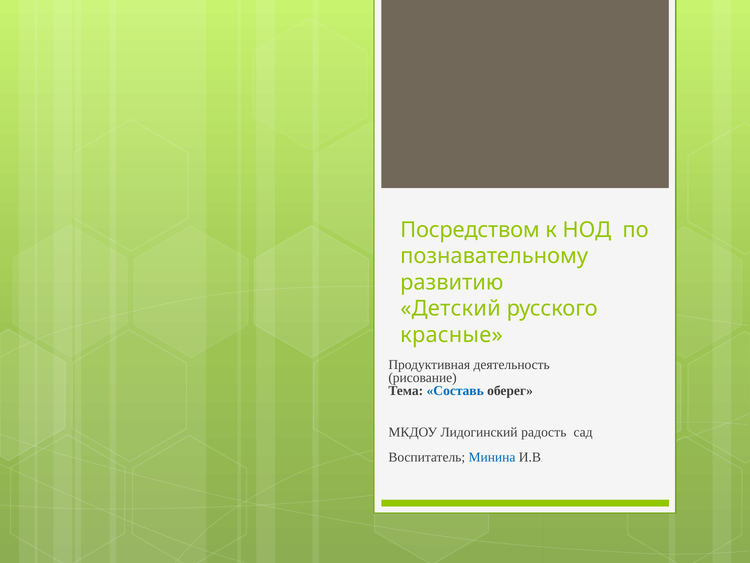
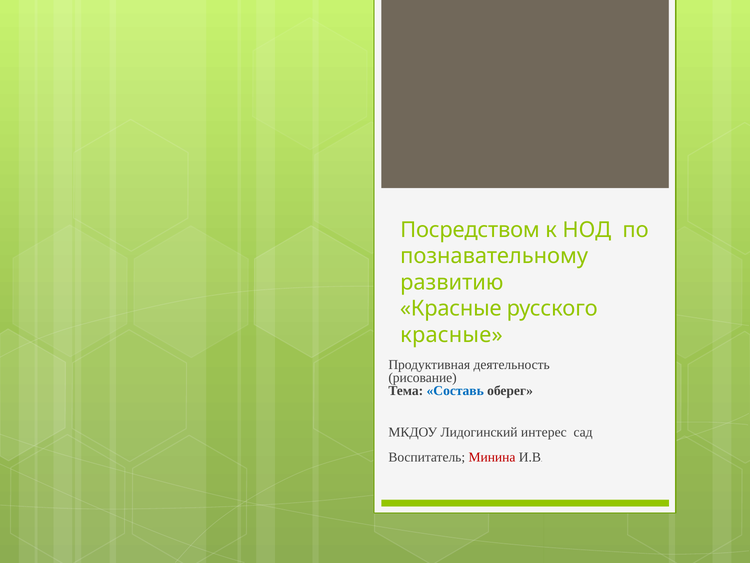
Детский at (451, 308): Детский -> Красные
радость: радость -> интерес
Минина colour: blue -> red
